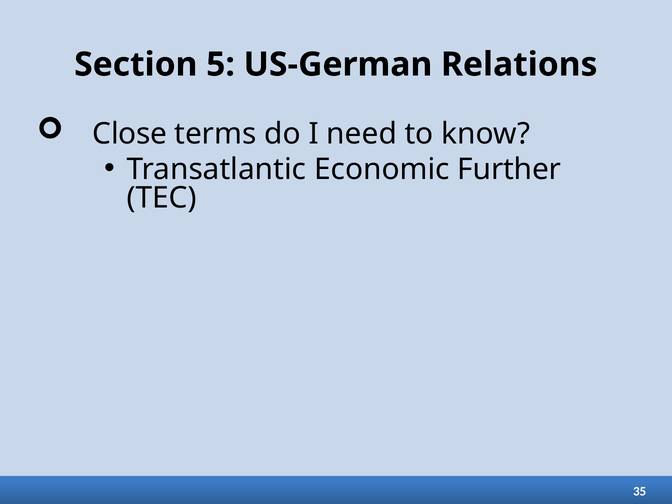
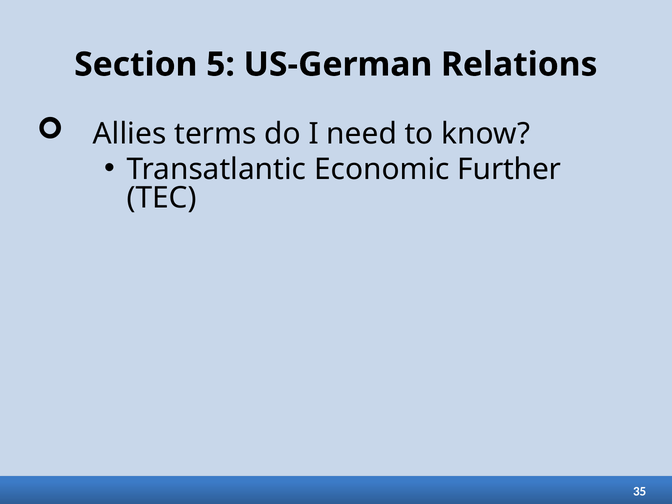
Close: Close -> Allies
